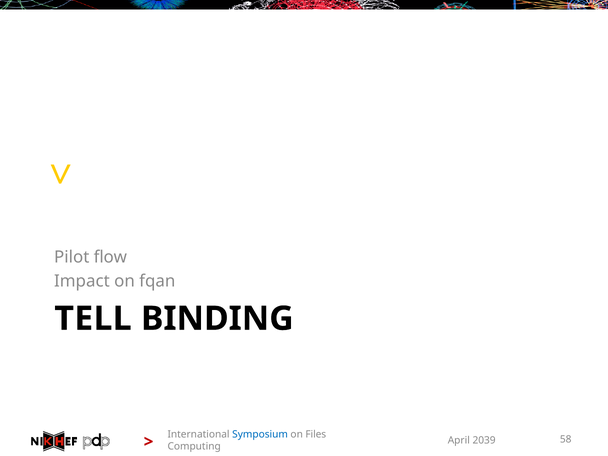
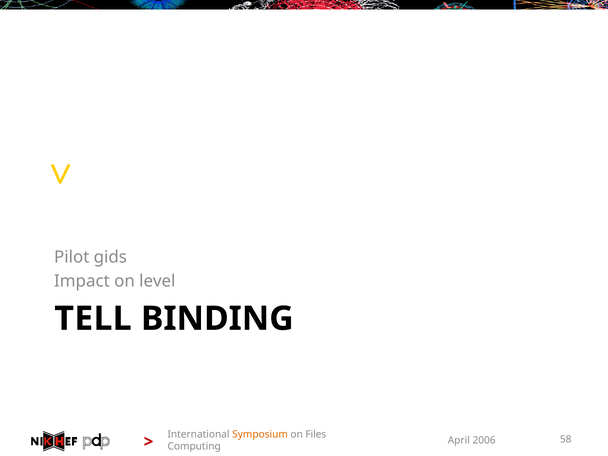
flow: flow -> gids
fqan: fqan -> level
Symposium colour: blue -> orange
2039: 2039 -> 2006
